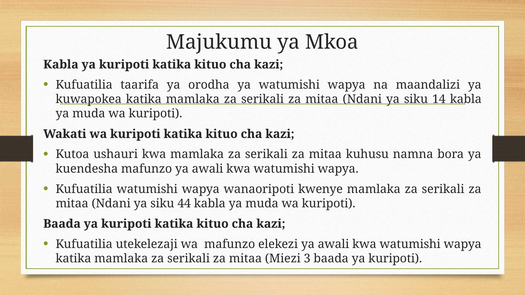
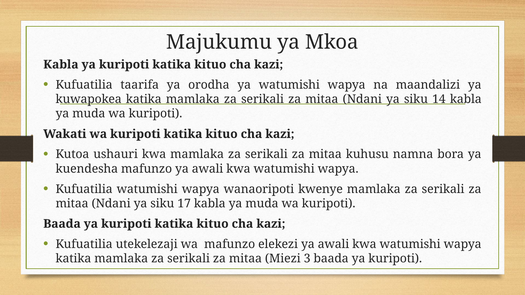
44: 44 -> 17
